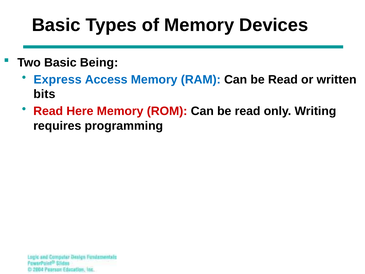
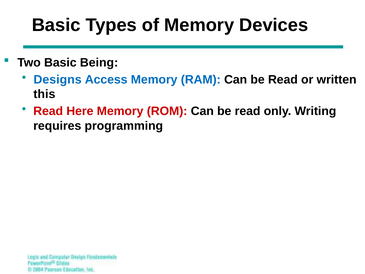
Express: Express -> Designs
bits: bits -> this
